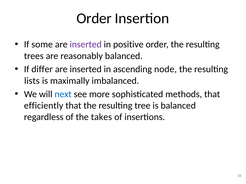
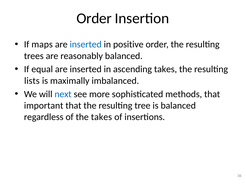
some: some -> maps
inserted at (86, 45) colour: purple -> blue
differ: differ -> equal
ascending node: node -> takes
efficiently: efficiently -> important
